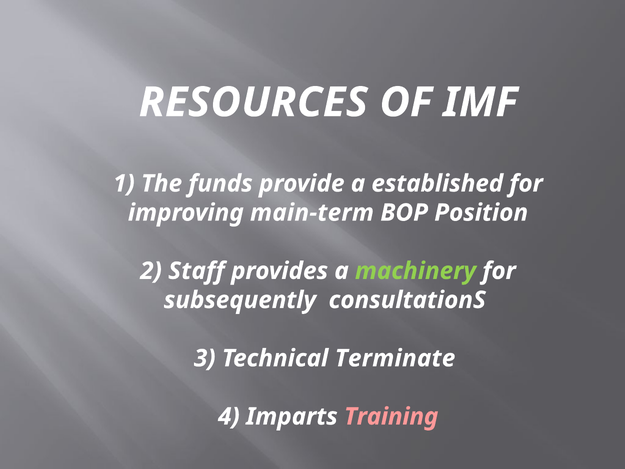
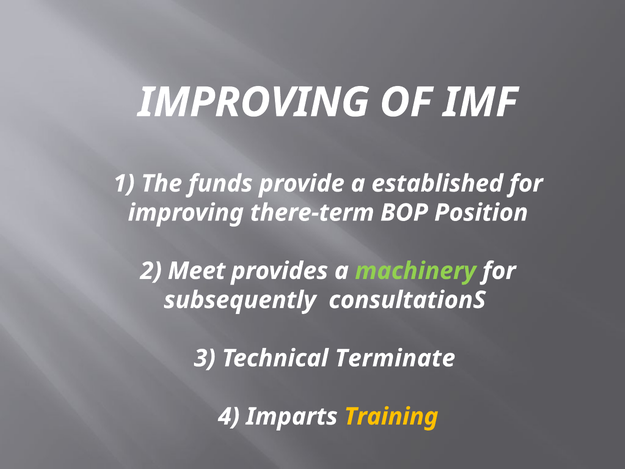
RESOURCES at (253, 102): RESOURCES -> IMPROVING
main-term: main-term -> there-term
Staff: Staff -> Meet
Training colour: pink -> yellow
